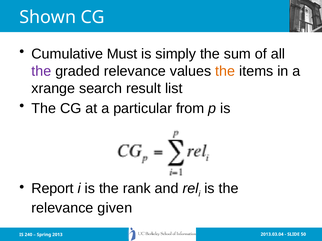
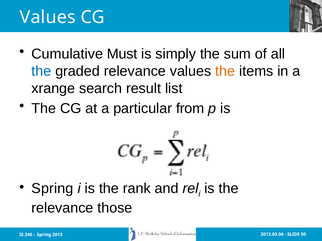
Shown at (48, 17): Shown -> Values
the at (41, 71) colour: purple -> blue
Report at (53, 189): Report -> Spring
given: given -> those
